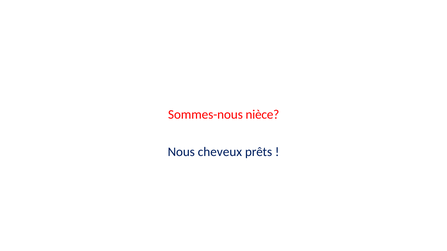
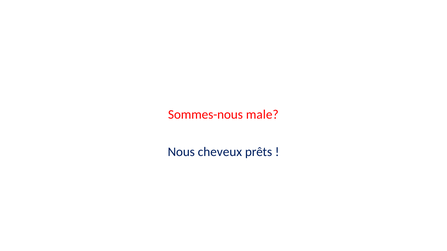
nièce: nièce -> male
